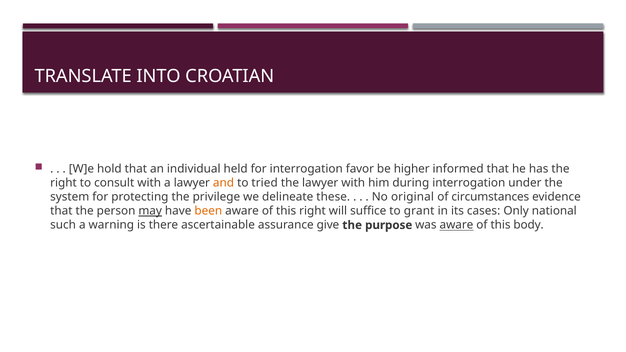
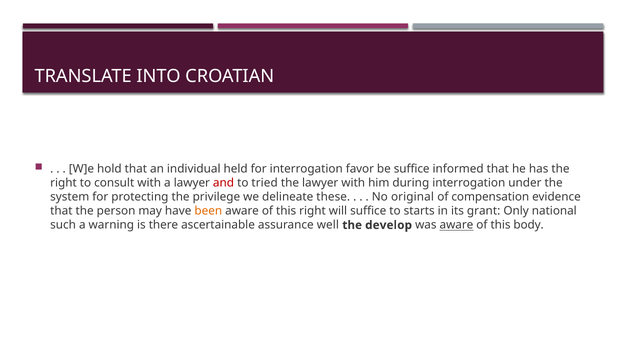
be higher: higher -> suffice
and colour: orange -> red
circumstances: circumstances -> compensation
may underline: present -> none
grant: grant -> starts
cases: cases -> grant
give: give -> well
purpose: purpose -> develop
